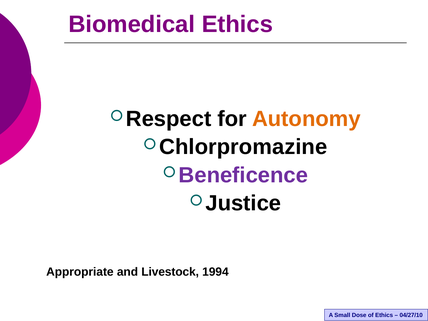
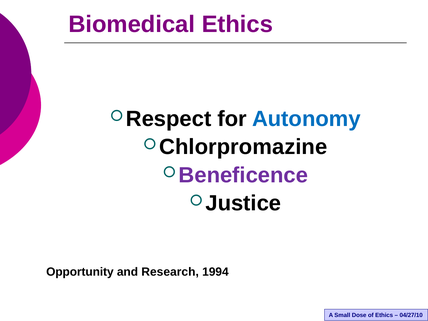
Autonomy colour: orange -> blue
Appropriate: Appropriate -> Opportunity
Livestock: Livestock -> Research
